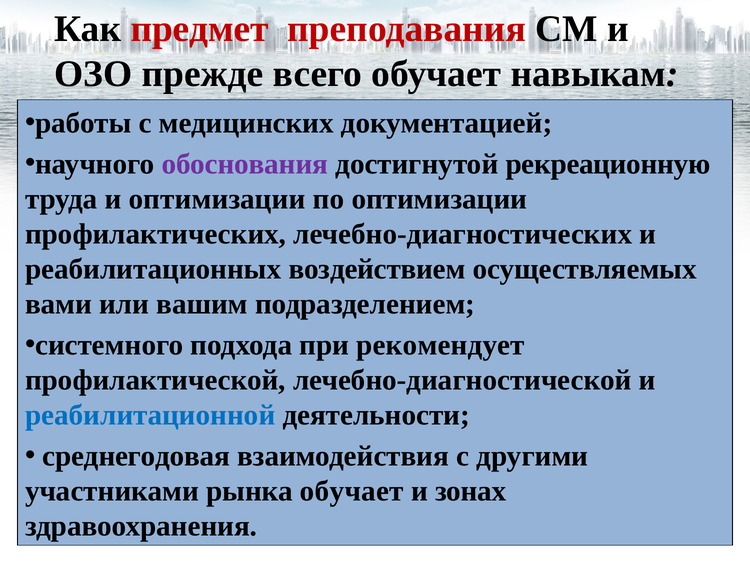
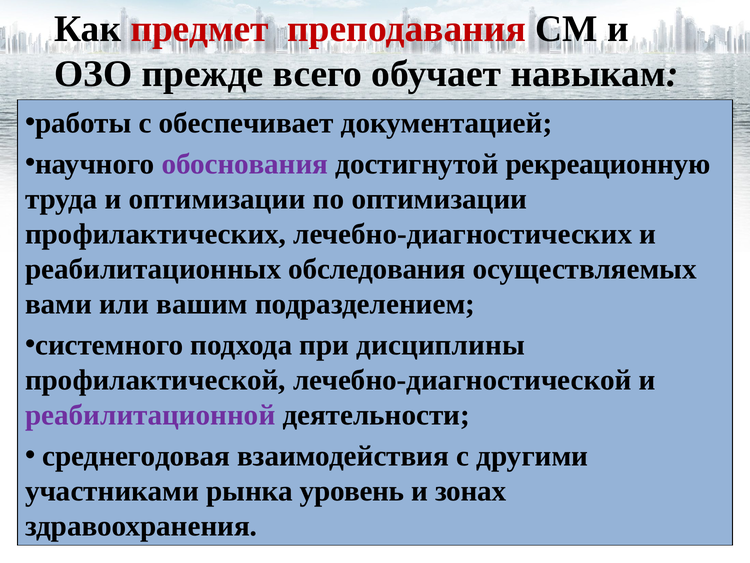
медицинских: медицинских -> обеспечивает
воздействием: воздействием -> обследования
рекомендует: рекомендует -> дисциплины
реабилитационной colour: blue -> purple
рынка обучает: обучает -> уровень
